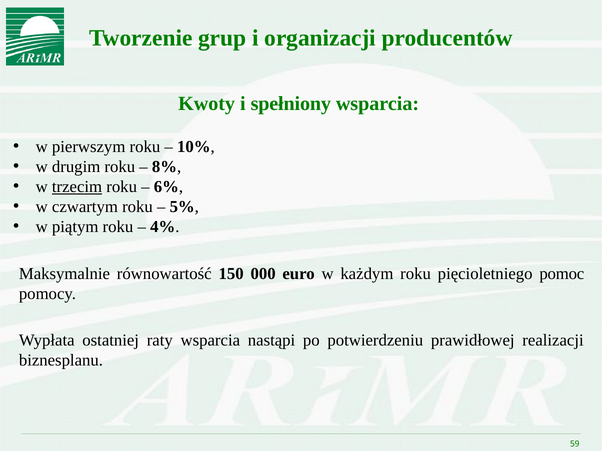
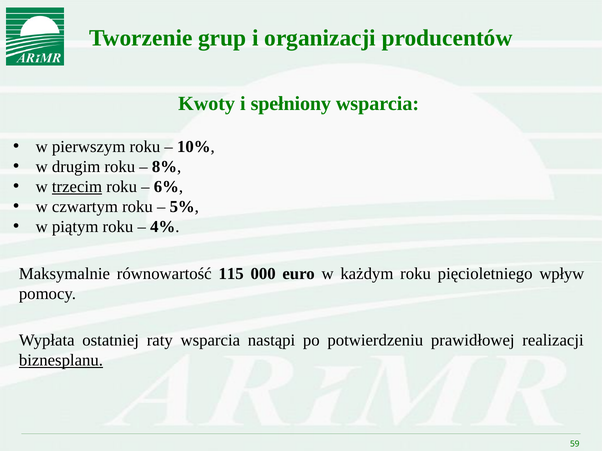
150: 150 -> 115
pomoc: pomoc -> wpływ
biznesplanu underline: none -> present
